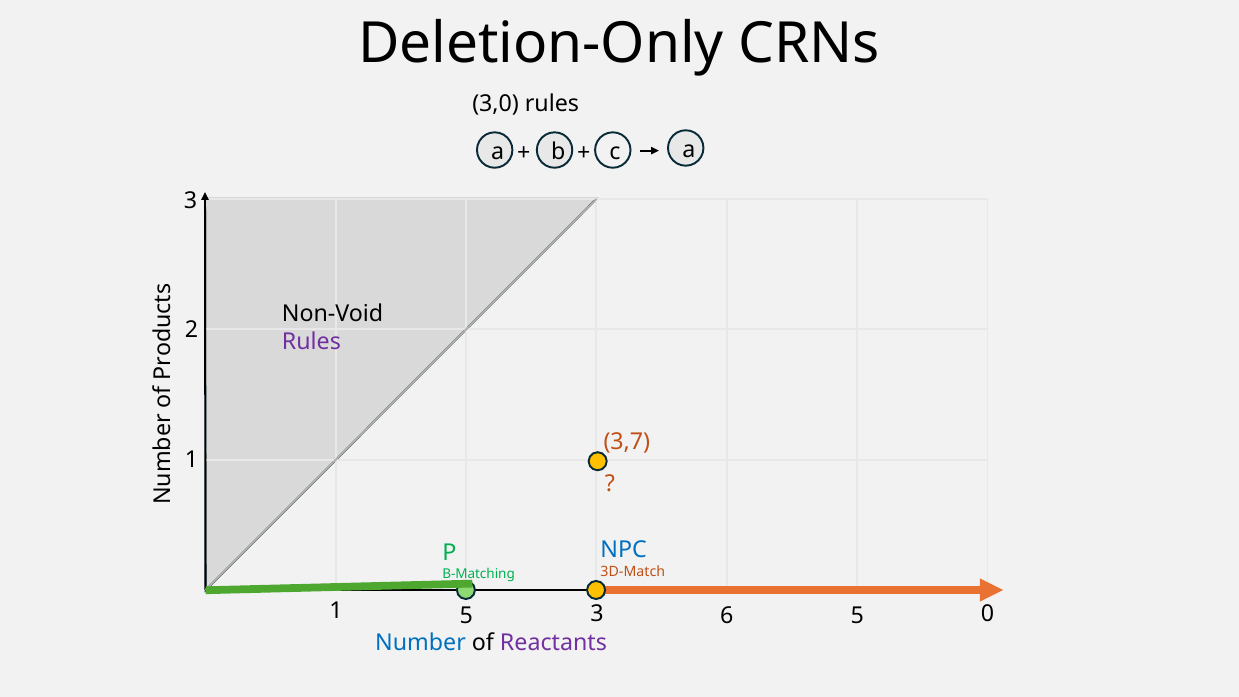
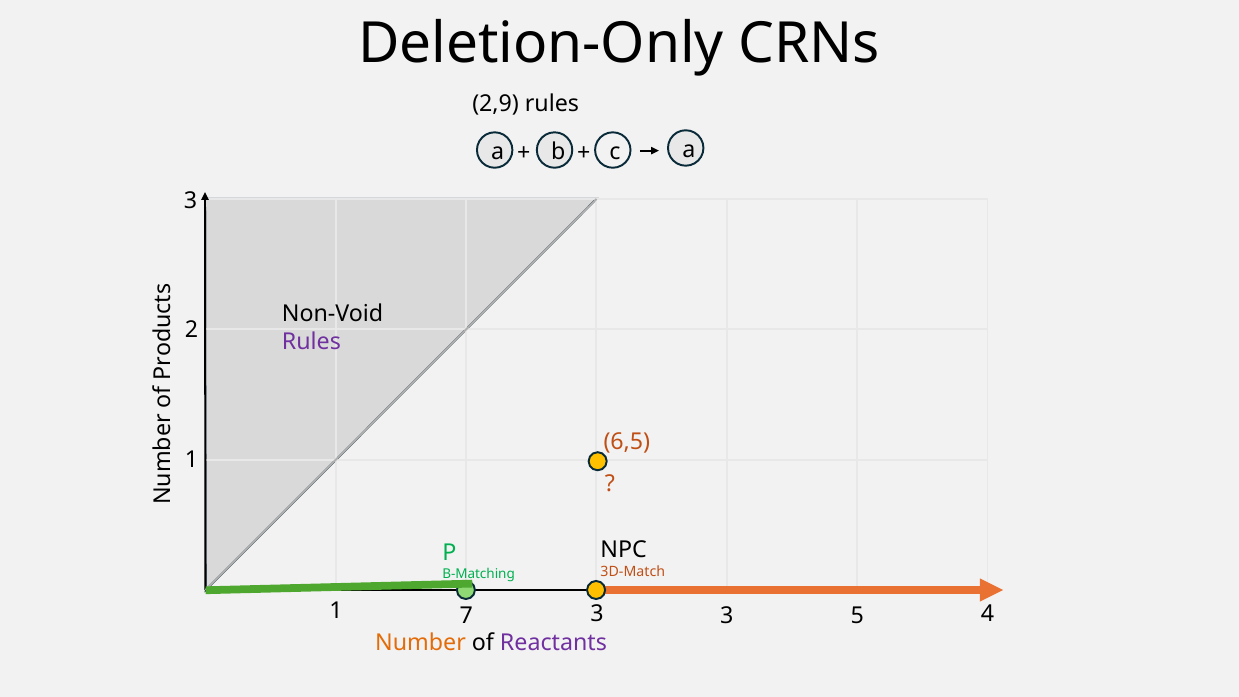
3,0: 3,0 -> 2,9
3,7: 3,7 -> 6,5
NPC colour: blue -> black
1 5: 5 -> 7
3 6: 6 -> 3
0: 0 -> 4
Number colour: blue -> orange
